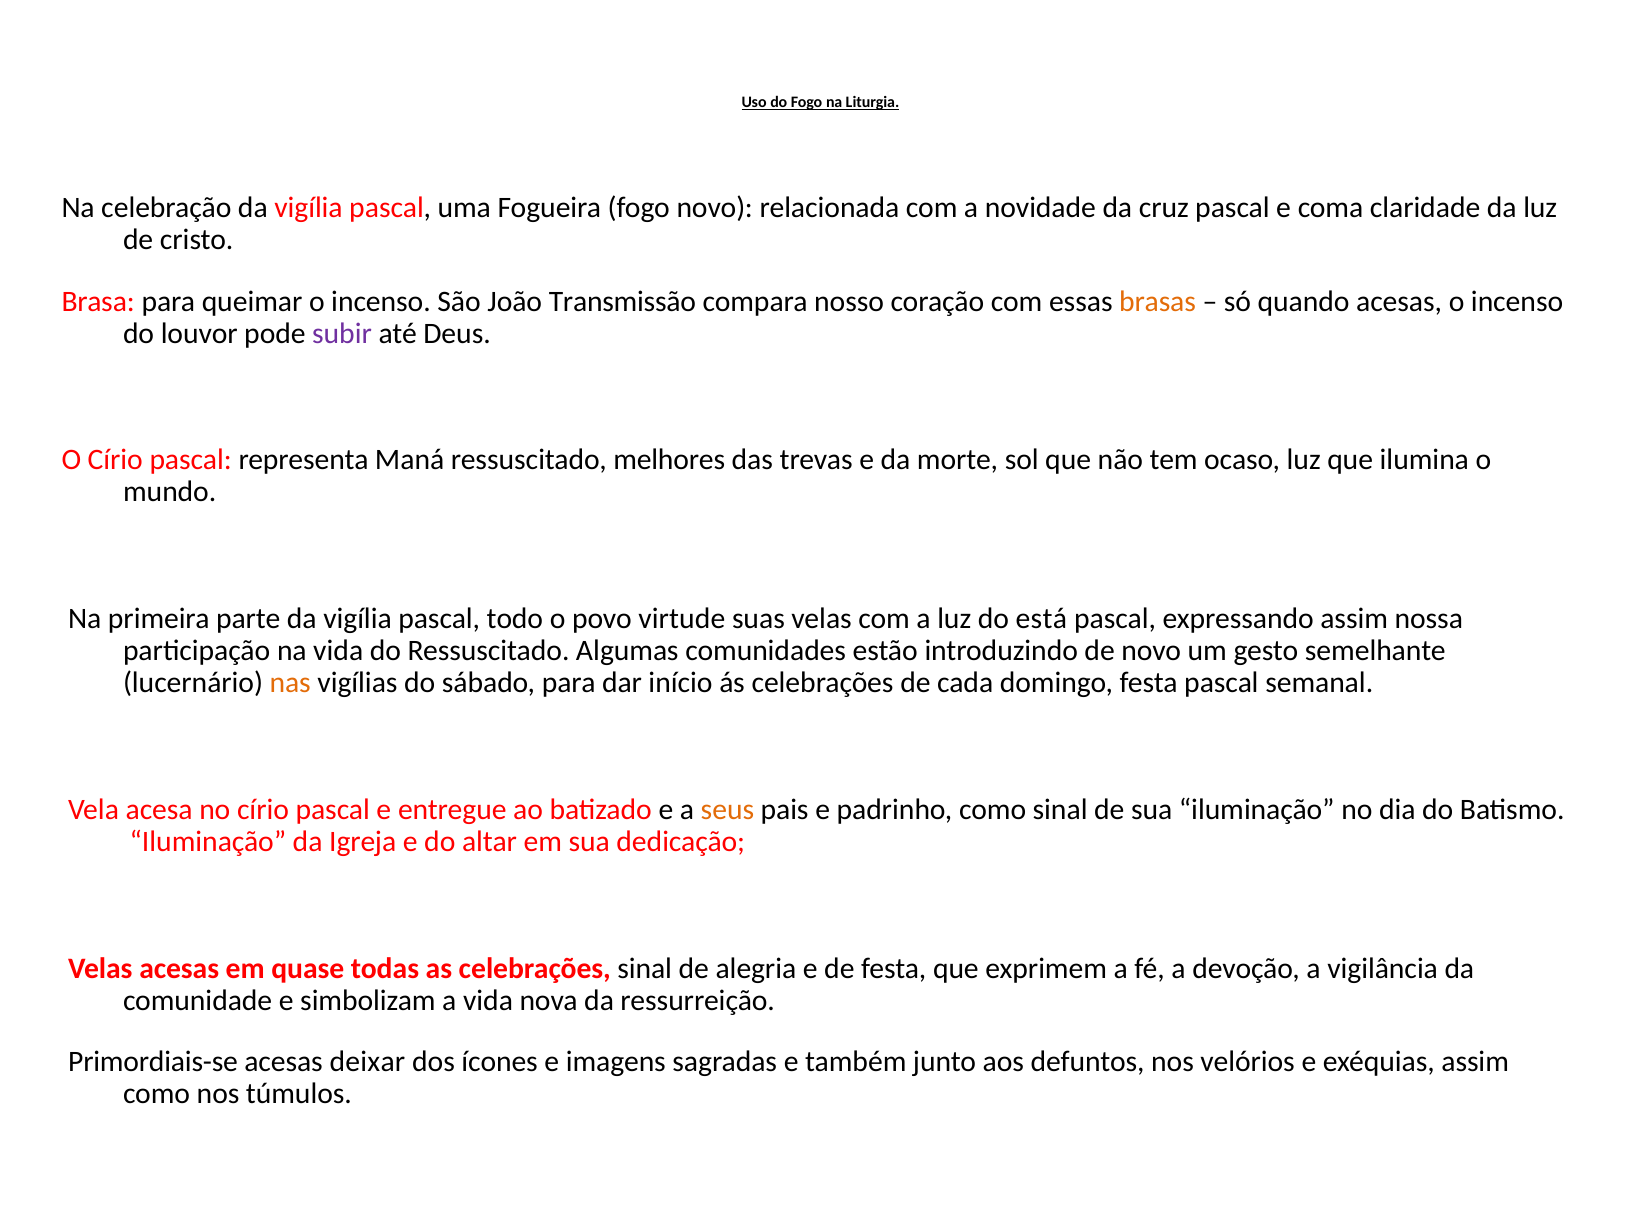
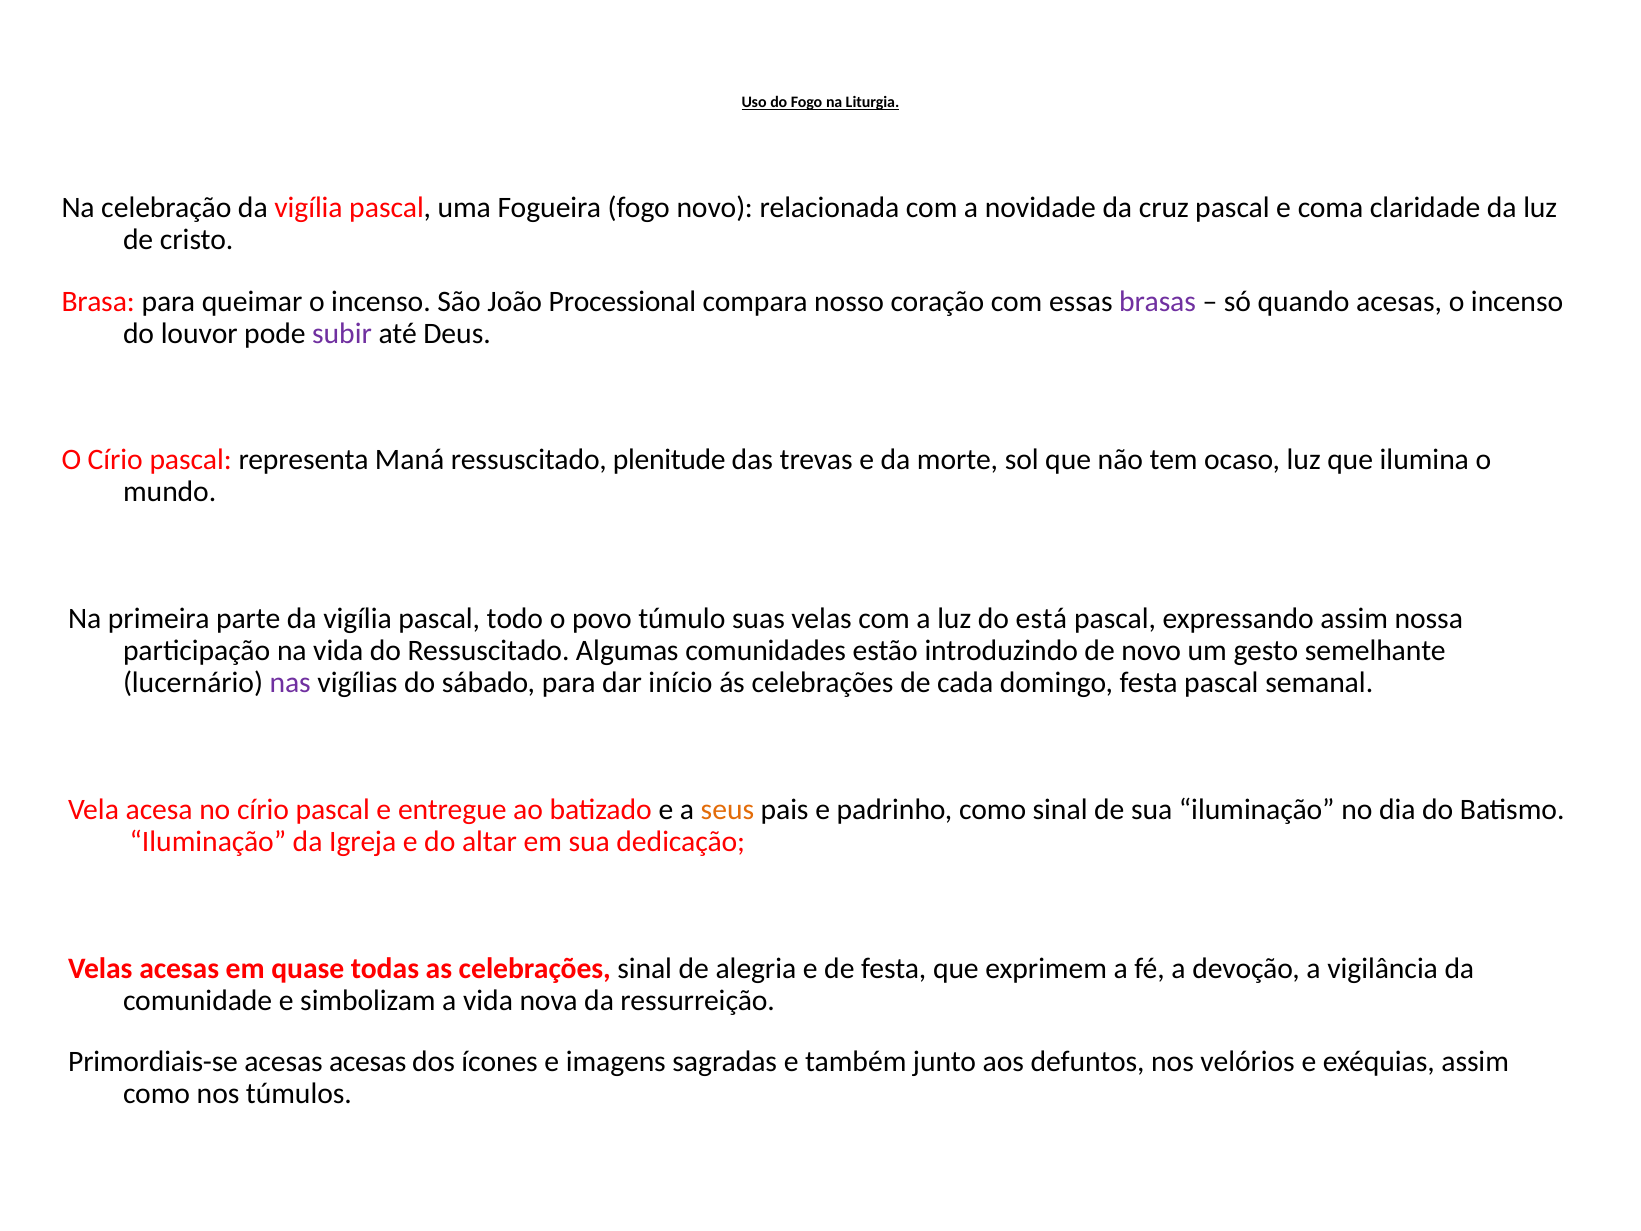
Transmissão: Transmissão -> Processional
brasas colour: orange -> purple
melhores: melhores -> plenitude
virtude: virtude -> túmulo
nas colour: orange -> purple
acesas deixar: deixar -> acesas
